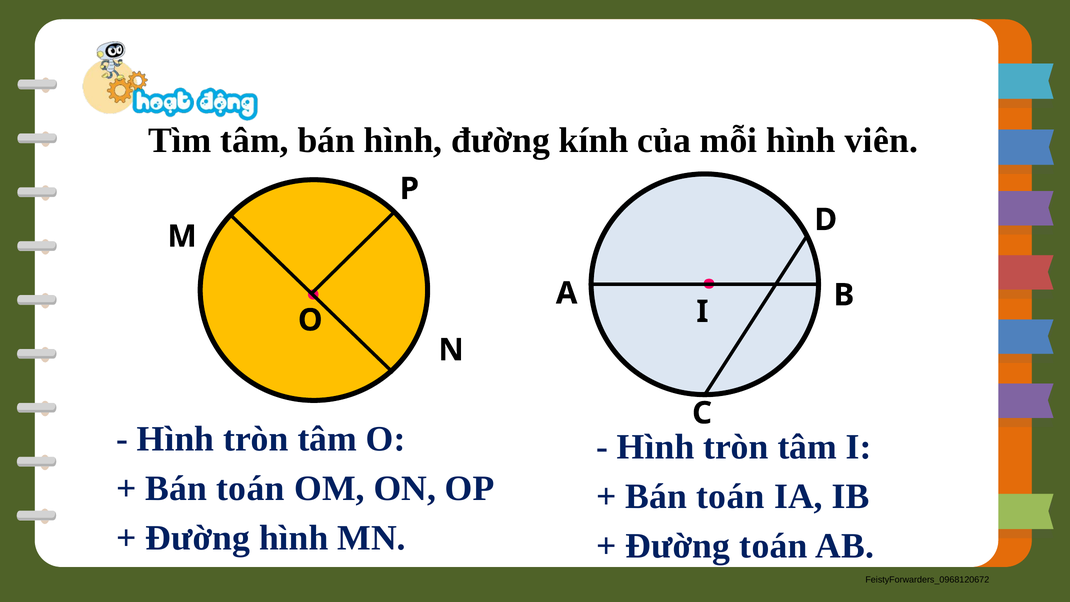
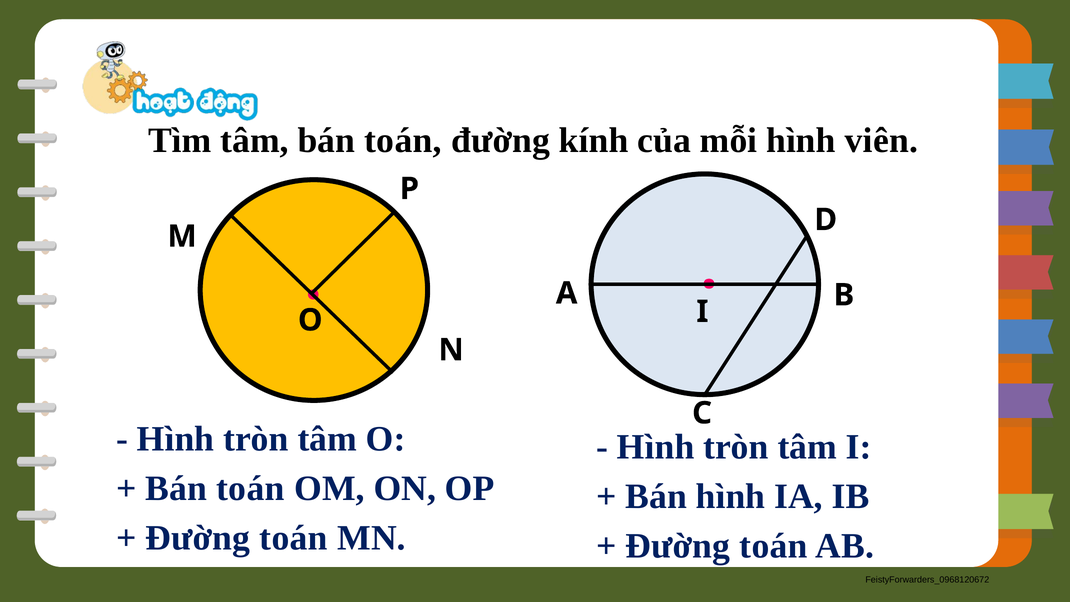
tâm bán hình: hình -> toán
toán at (730, 496): toán -> hình
hình at (294, 538): hình -> toán
